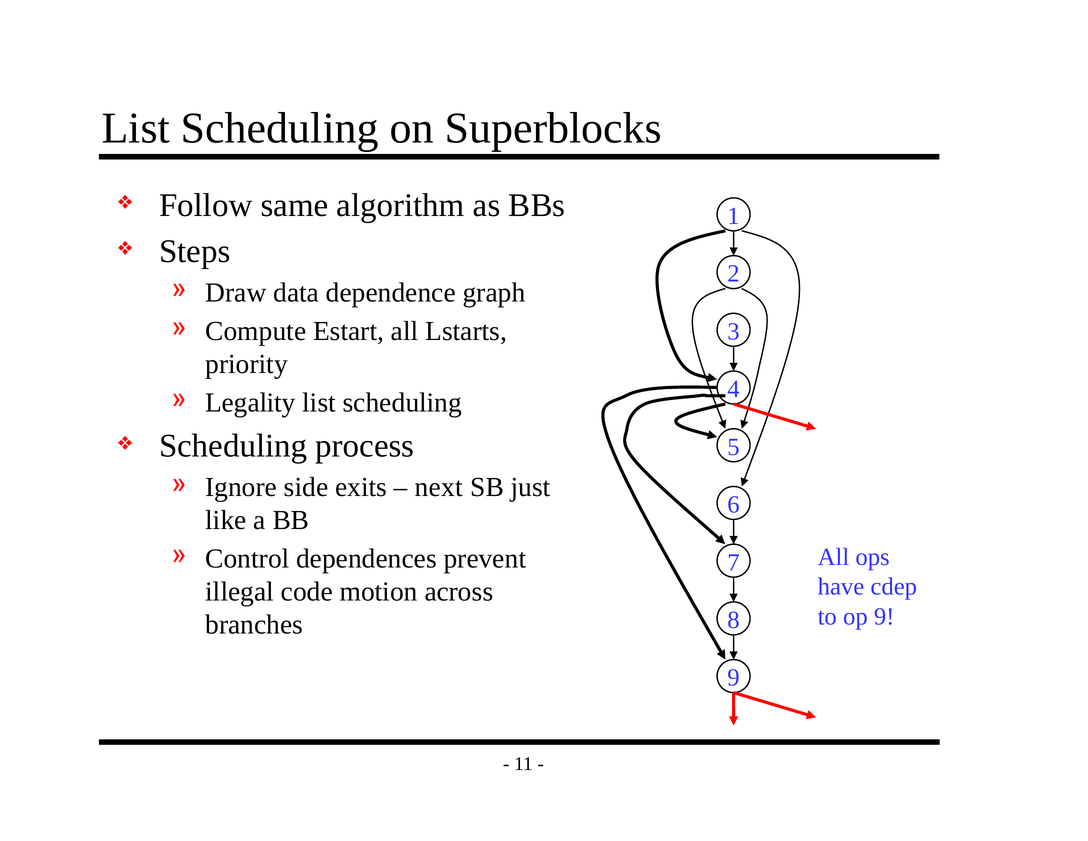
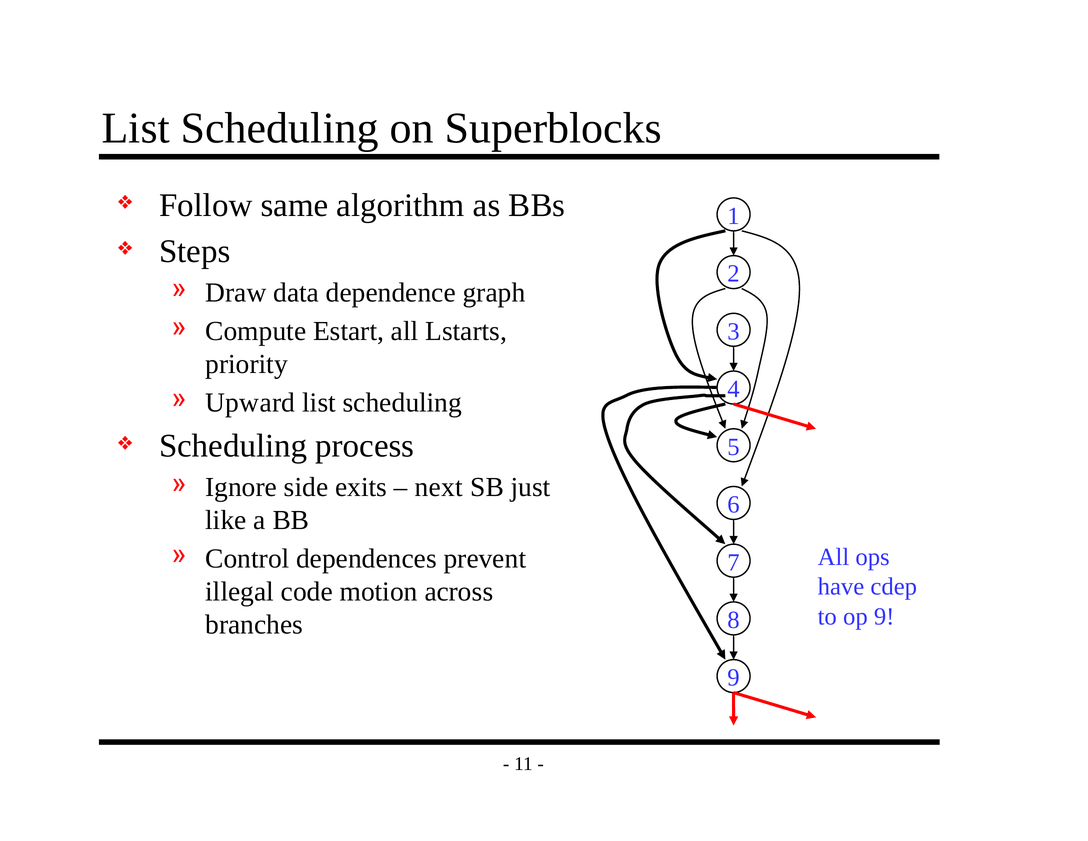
Legality: Legality -> Upward
